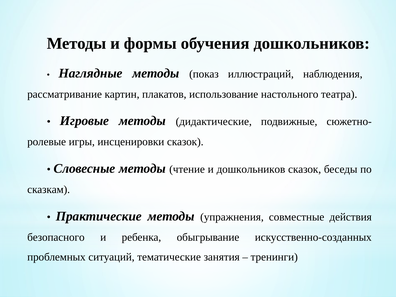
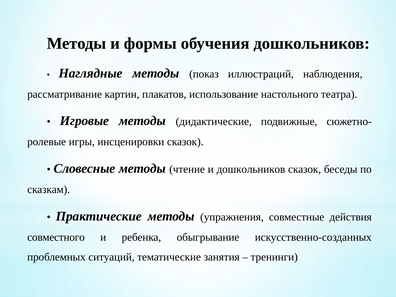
безопасного: безопасного -> совместного
